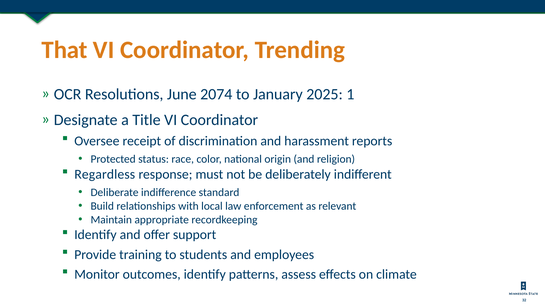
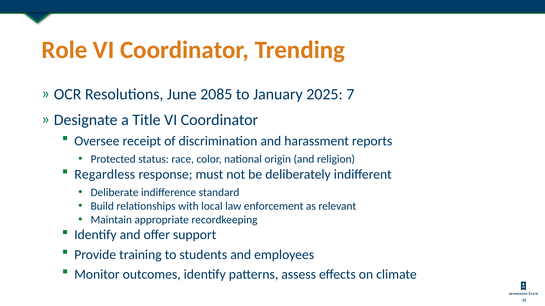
That: That -> Role
2074: 2074 -> 2085
1: 1 -> 7
